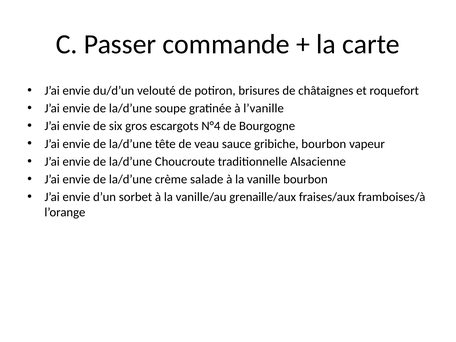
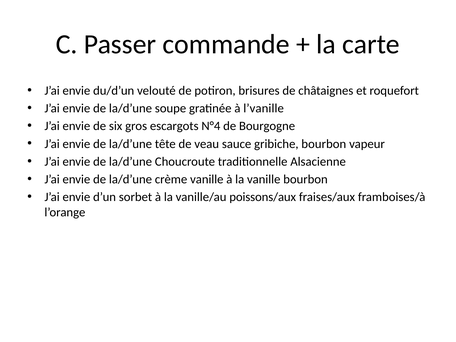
crème salade: salade -> vanille
grenaille/aux: grenaille/aux -> poissons/aux
